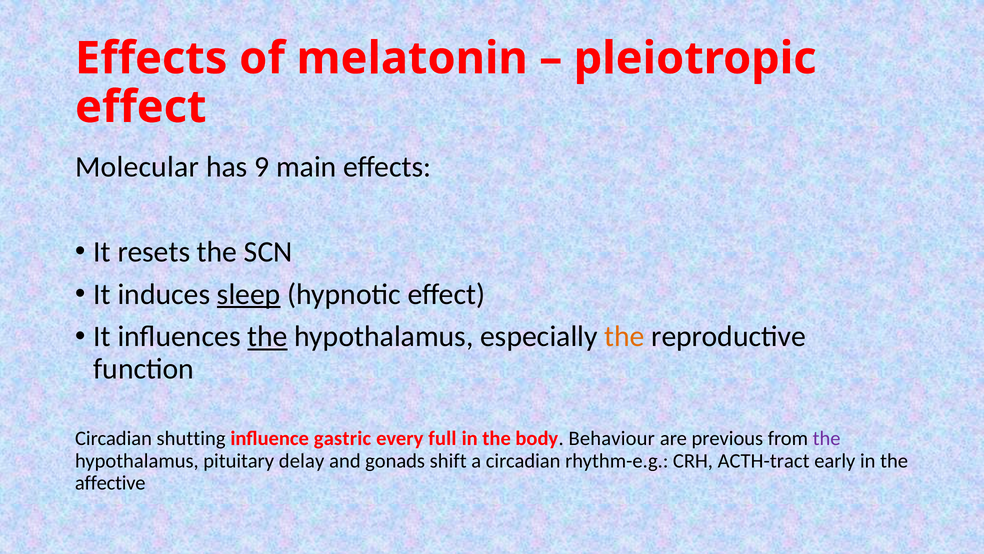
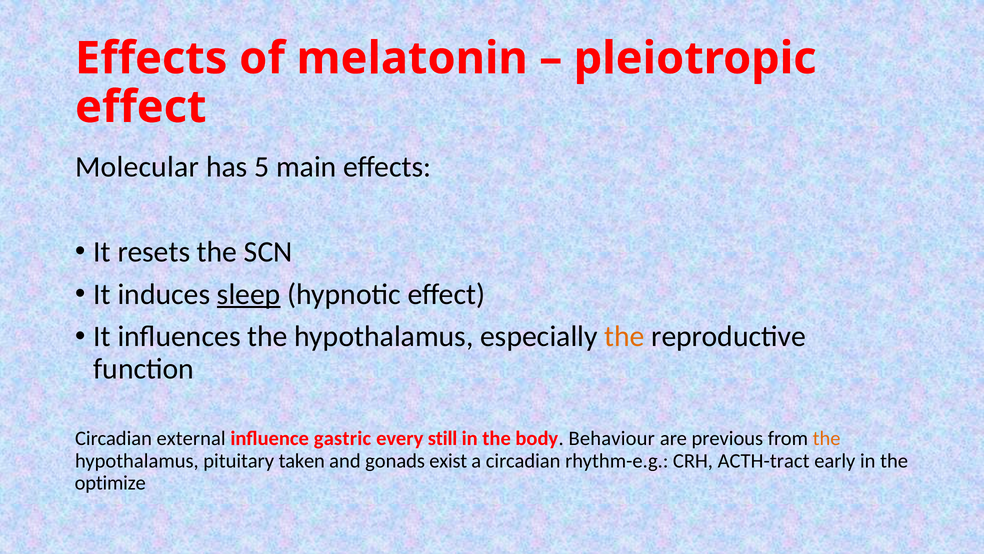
9: 9 -> 5
the at (268, 336) underline: present -> none
shutting: shutting -> external
full: full -> still
the at (827, 438) colour: purple -> orange
delay: delay -> taken
shift: shift -> exist
affective: affective -> optimize
